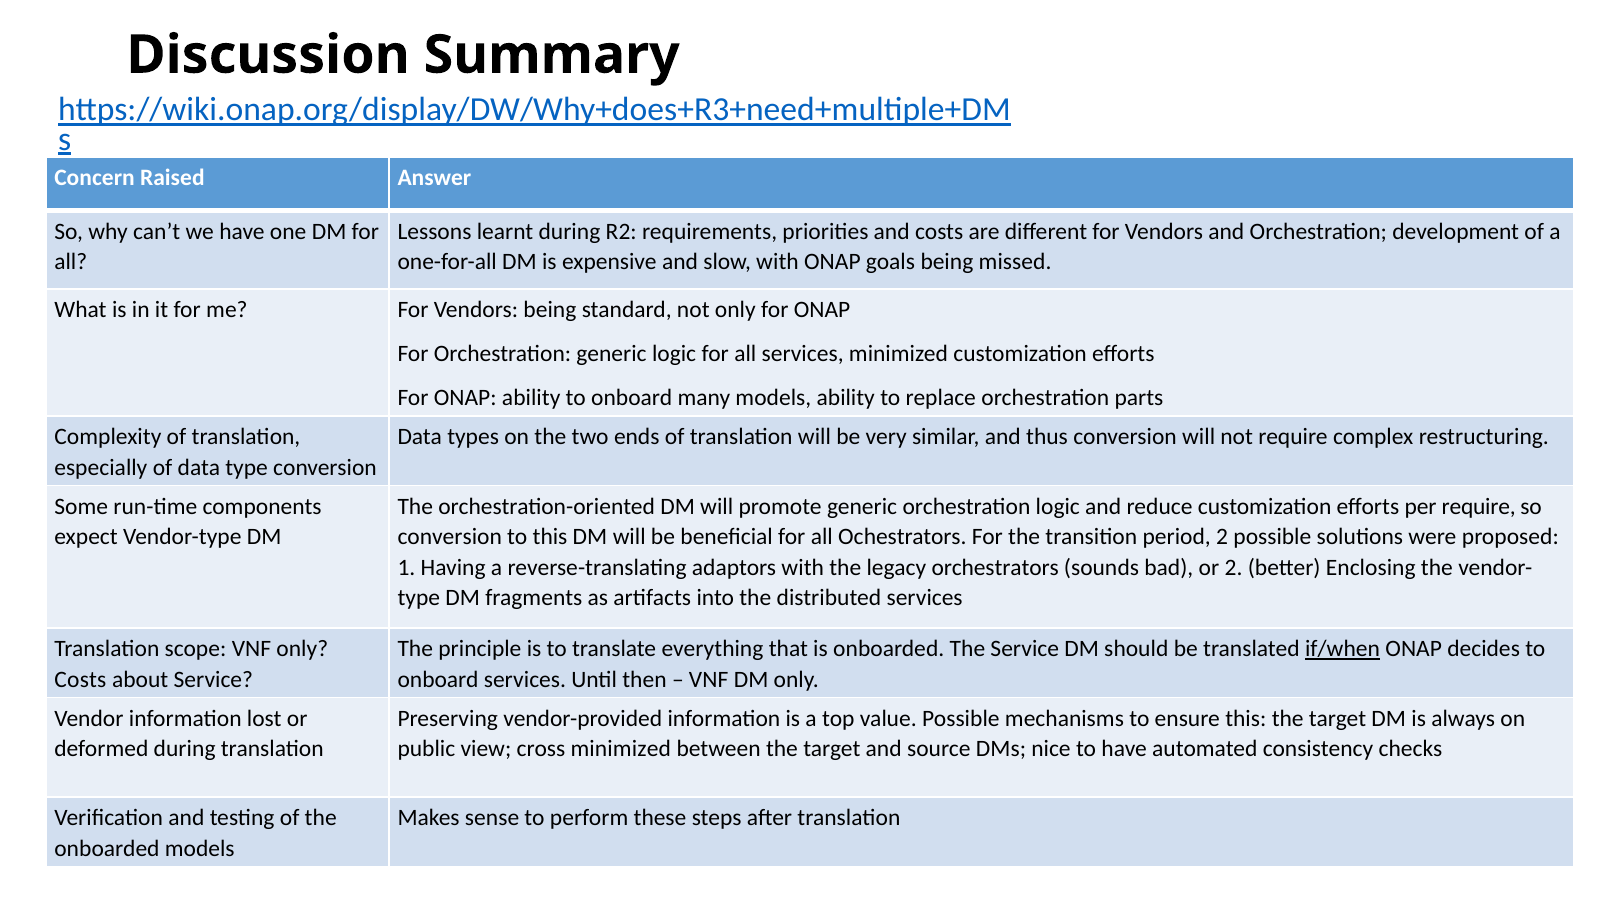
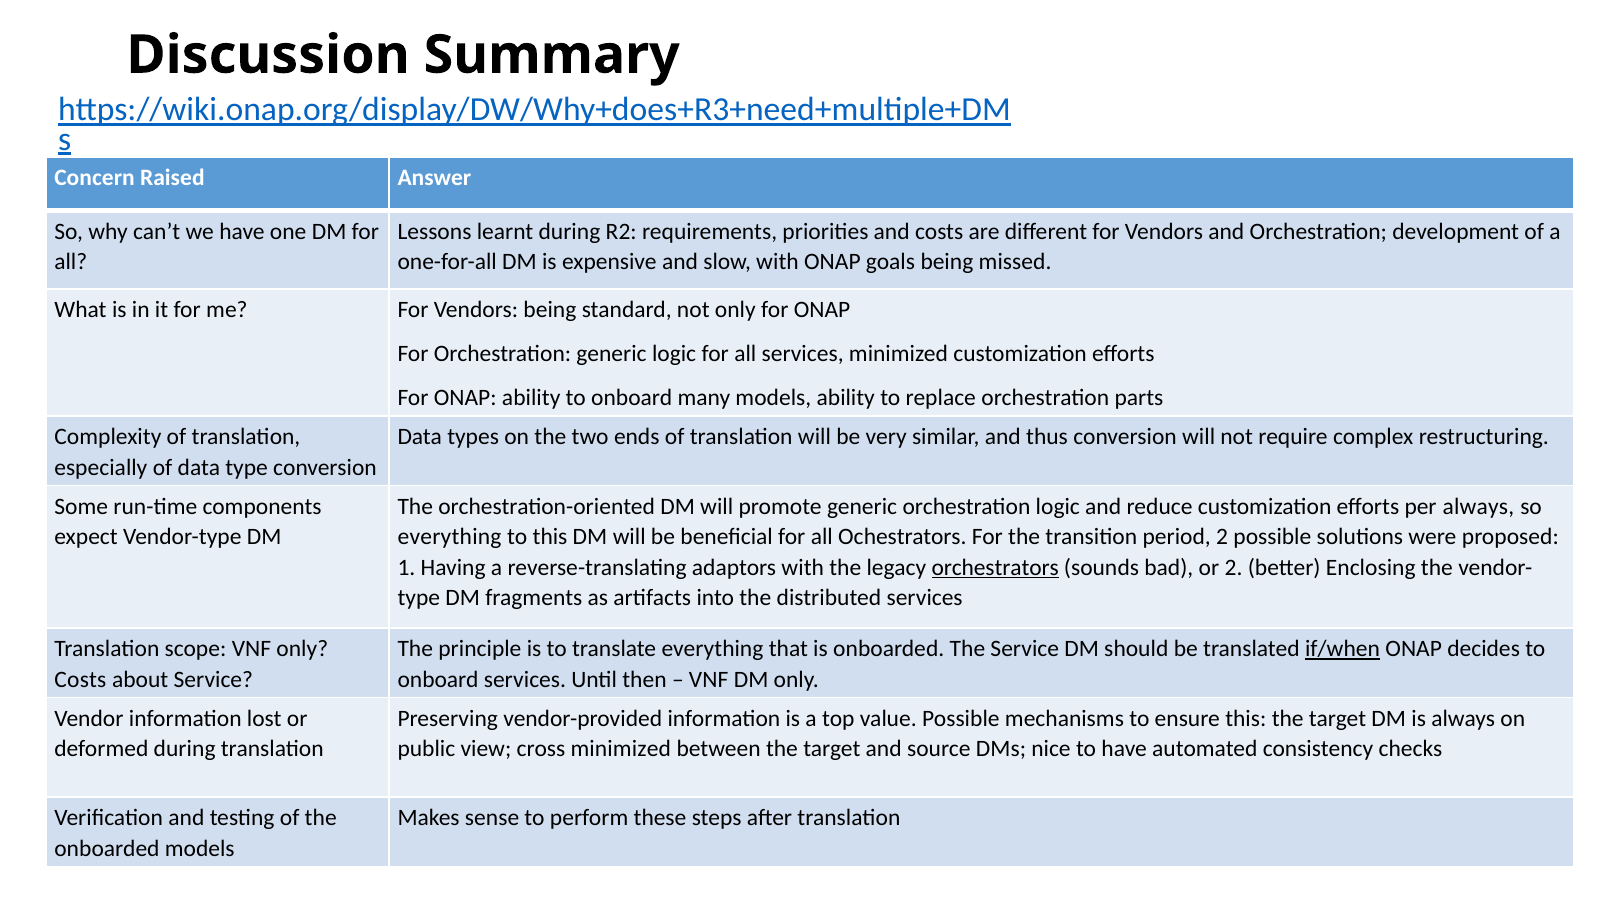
per require: require -> always
conversion at (450, 537): conversion -> everything
orchestrators underline: none -> present
